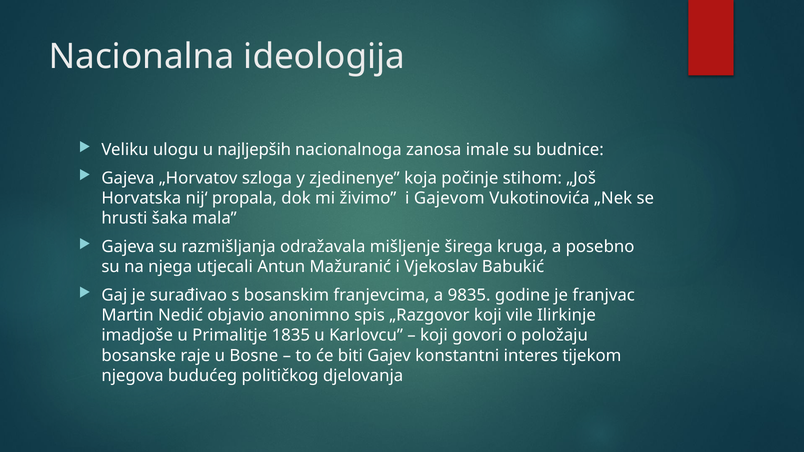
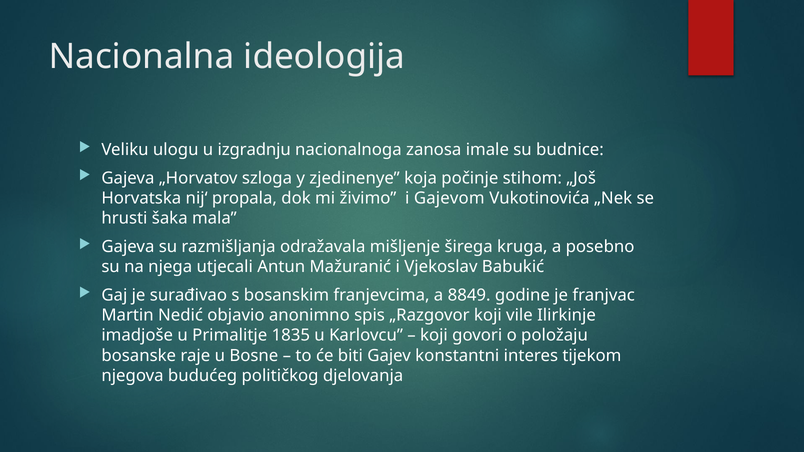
najljepših: najljepših -> izgradnju
9835: 9835 -> 8849
